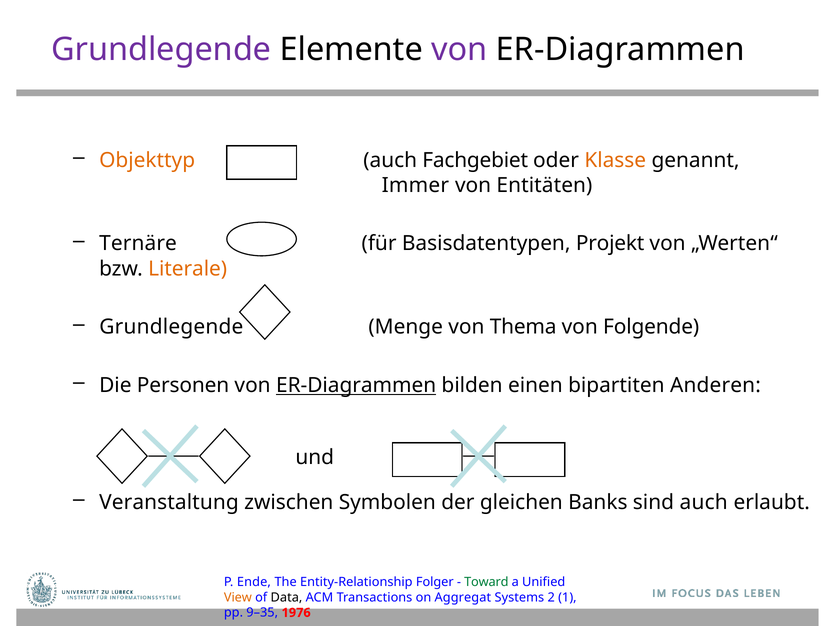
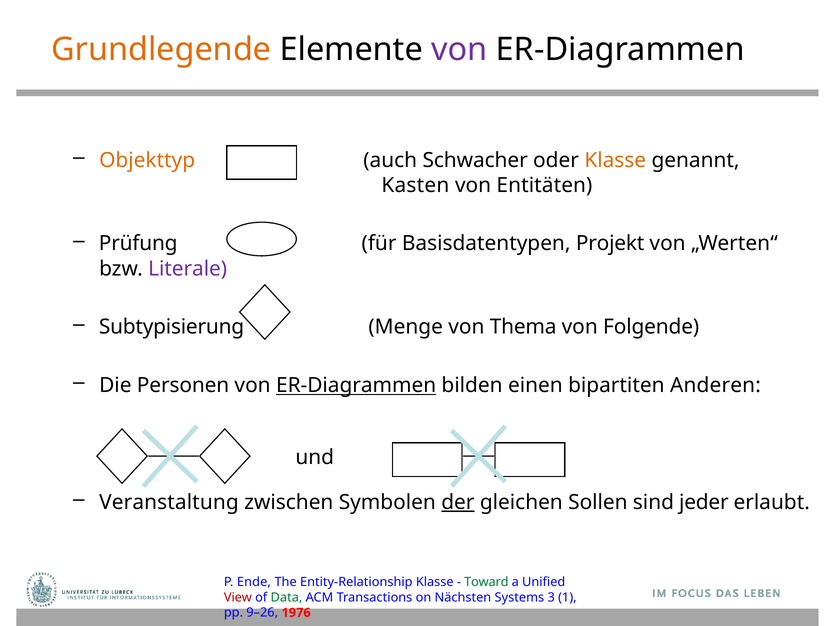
Grundlegende at (161, 50) colour: purple -> orange
Fachgebiet: Fachgebiet -> Schwacher
Immer: Immer -> Kasten
Ternäre: Ternäre -> Prüfung
Literale colour: orange -> purple
Grundlegende at (171, 327): Grundlegende -> Subtypisierung
der underline: none -> present
Banks: Banks -> Sollen
sind auch: auch -> jeder
Entity-Relationship Folger: Folger -> Klasse
View colour: orange -> red
Data colour: black -> green
Aggregat: Aggregat -> Nächsten
2: 2 -> 3
9–35: 9–35 -> 9–26
